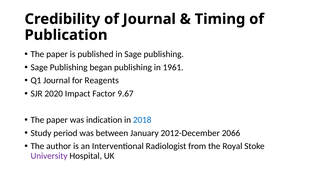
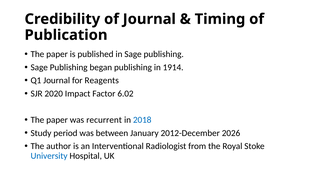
1961: 1961 -> 1914
9.67: 9.67 -> 6.02
indication: indication -> recurrent
2066: 2066 -> 2026
University colour: purple -> blue
